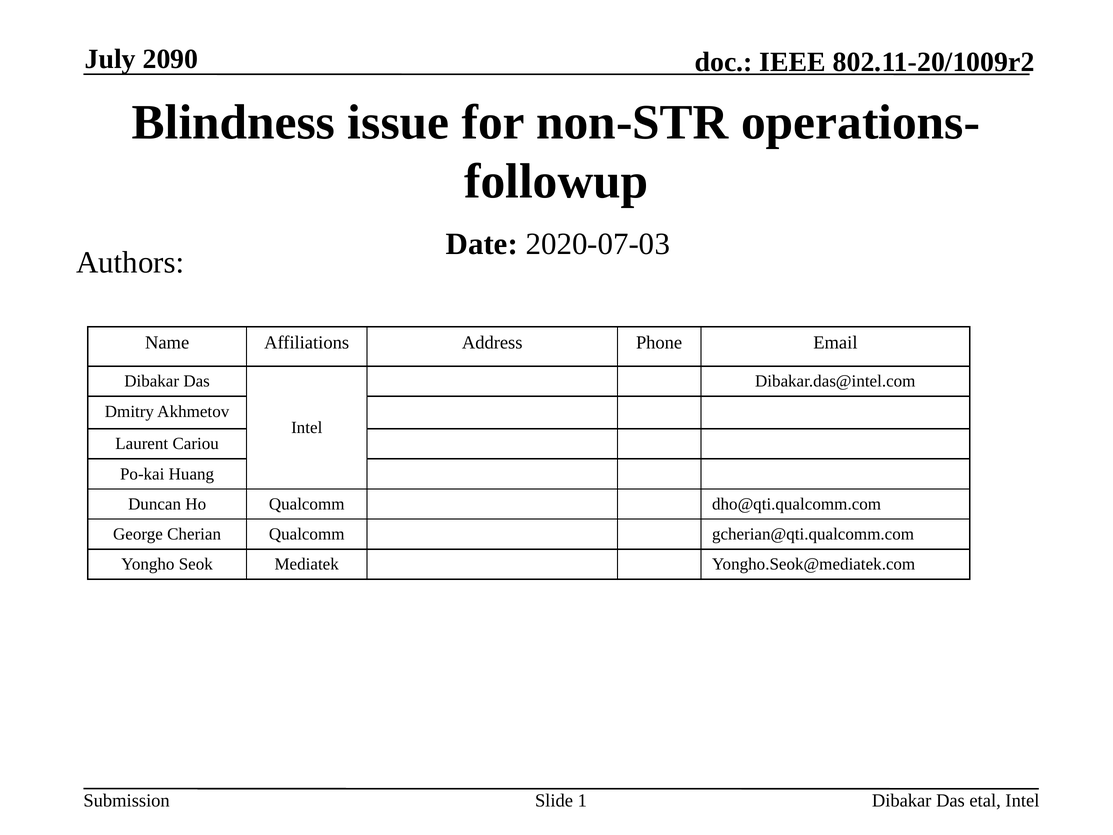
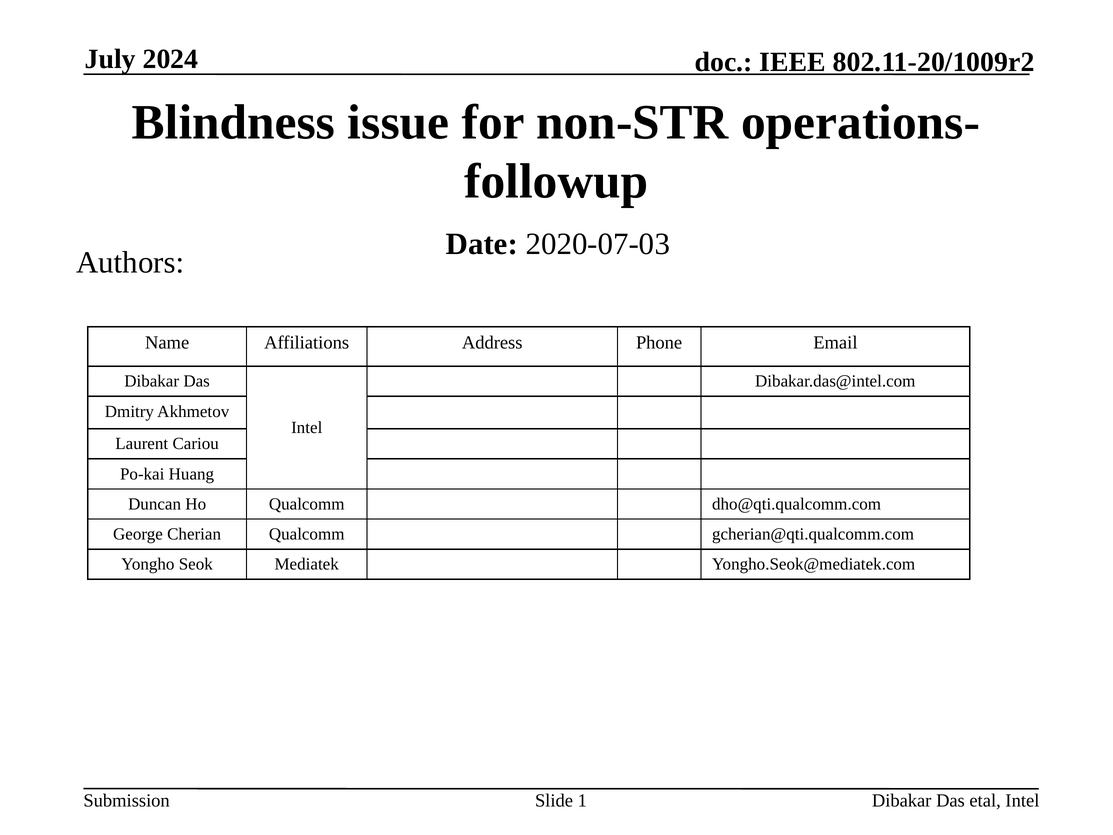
2090: 2090 -> 2024
